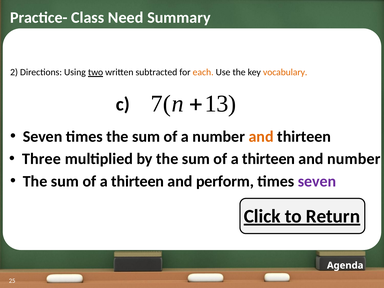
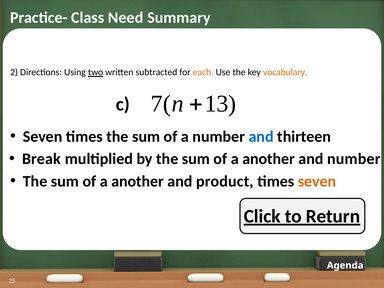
and at (261, 137) colour: orange -> blue
Three: Three -> Break
thirteen at (269, 159): thirteen -> another
thirteen at (138, 181): thirteen -> another
perform: perform -> product
seven at (317, 181) colour: purple -> orange
